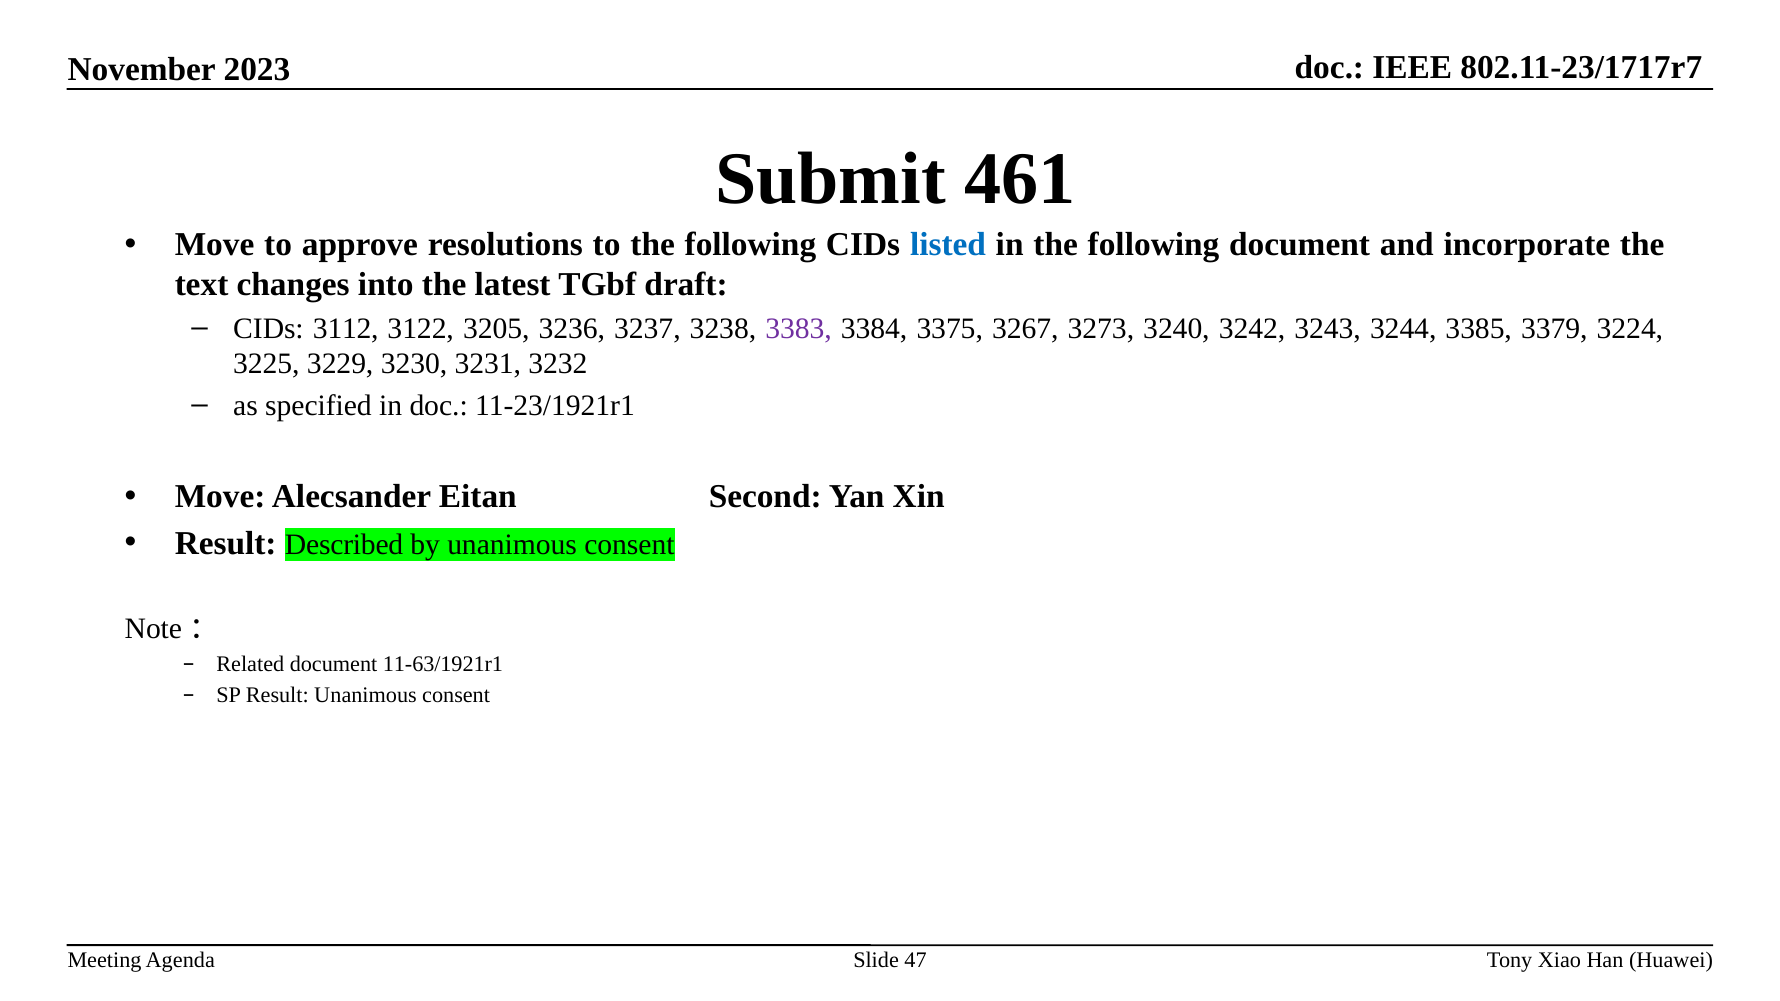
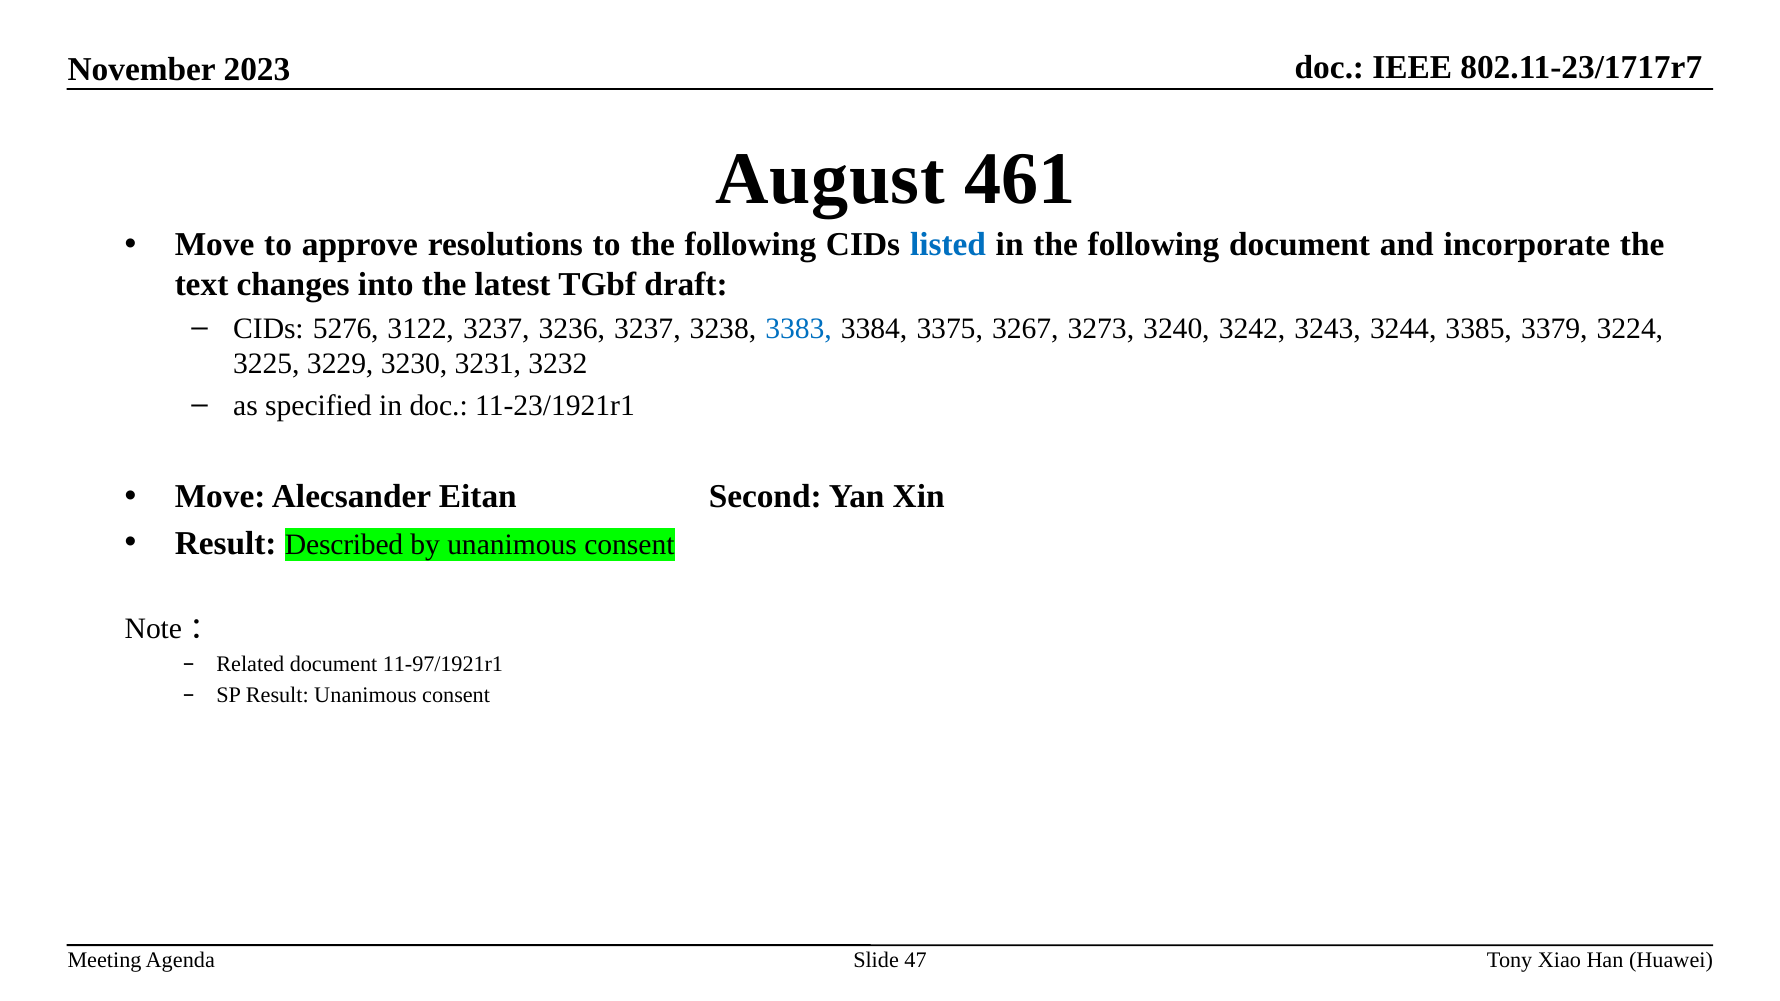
Submit: Submit -> August
3112: 3112 -> 5276
3122 3205: 3205 -> 3237
3383 colour: purple -> blue
11-63/1921r1: 11-63/1921r1 -> 11-97/1921r1
